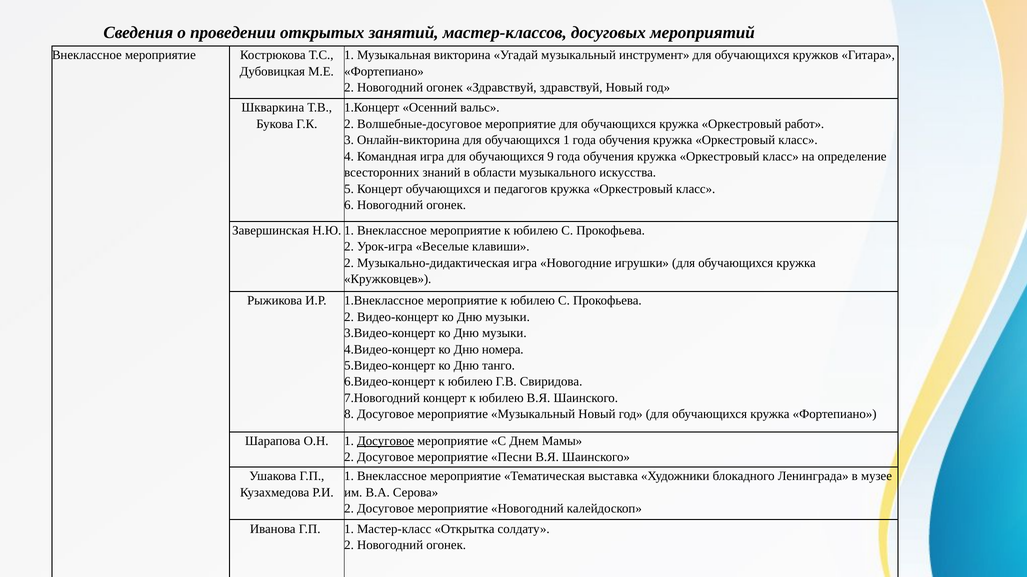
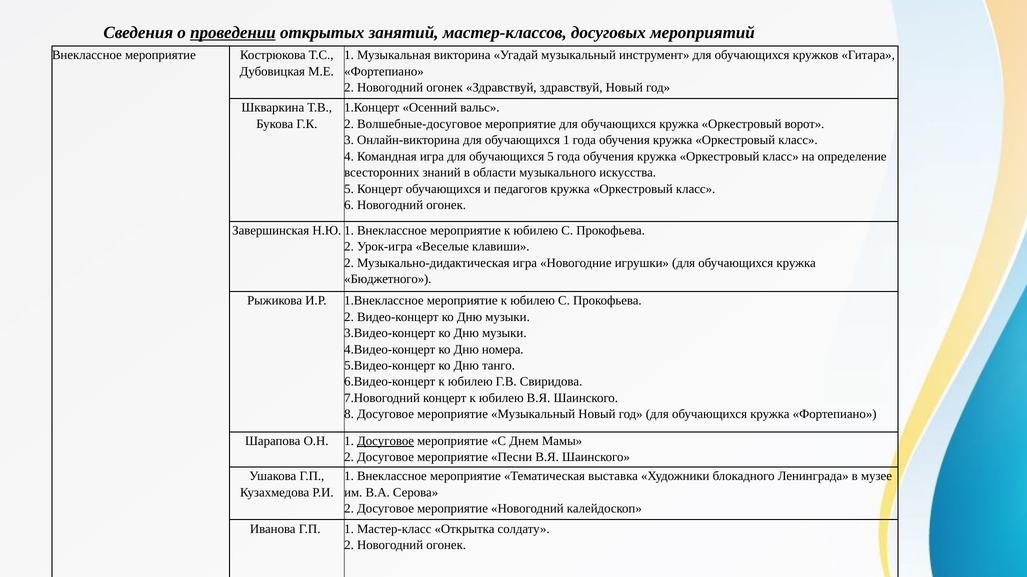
проведении underline: none -> present
работ: работ -> ворот
обучающихся 9: 9 -> 5
Кружковцев: Кружковцев -> Бюджетного
